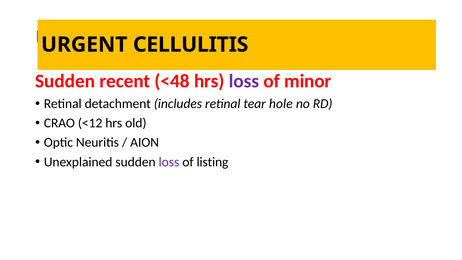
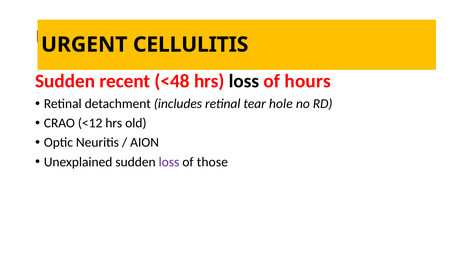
loss at (244, 81) colour: purple -> black
minor: minor -> hours
listing: listing -> those
